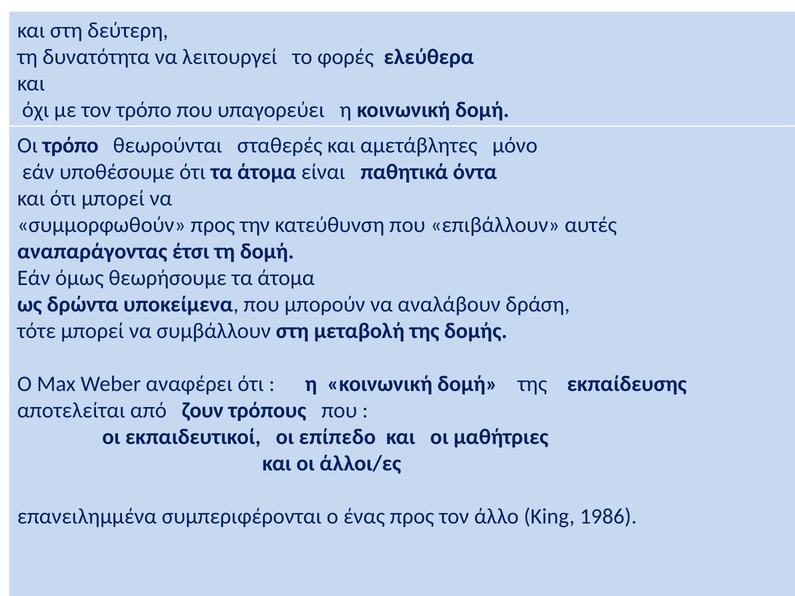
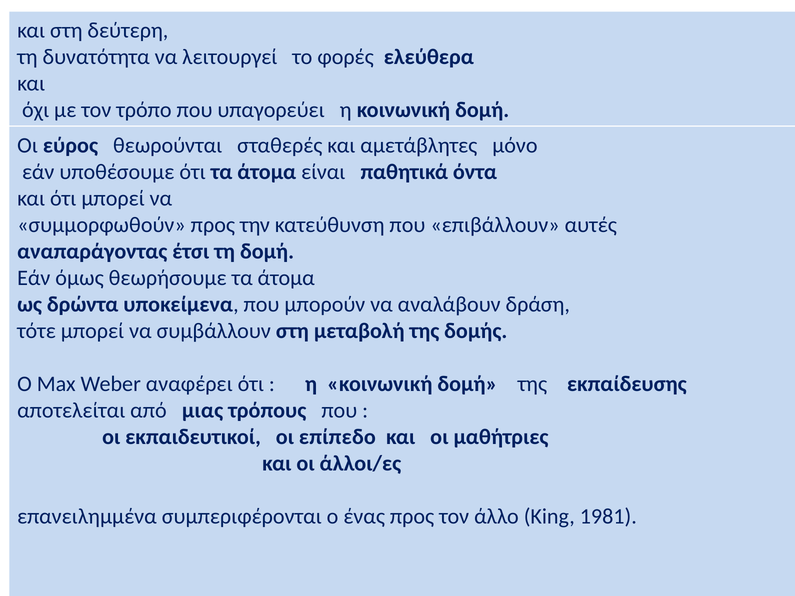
Οι τρόπο: τρόπο -> εύρος
ζουν: ζουν -> μιας
1986: 1986 -> 1981
